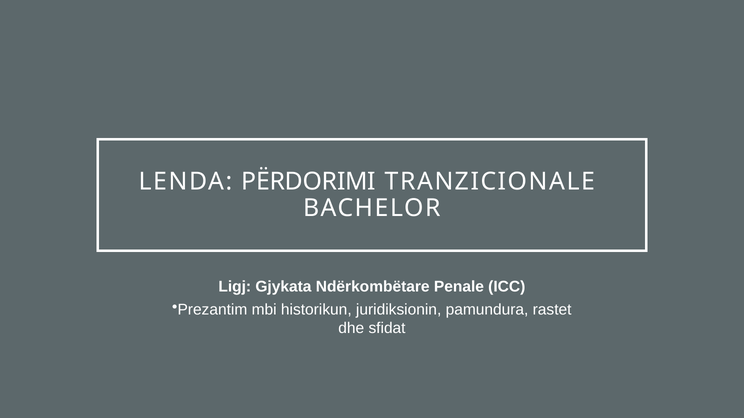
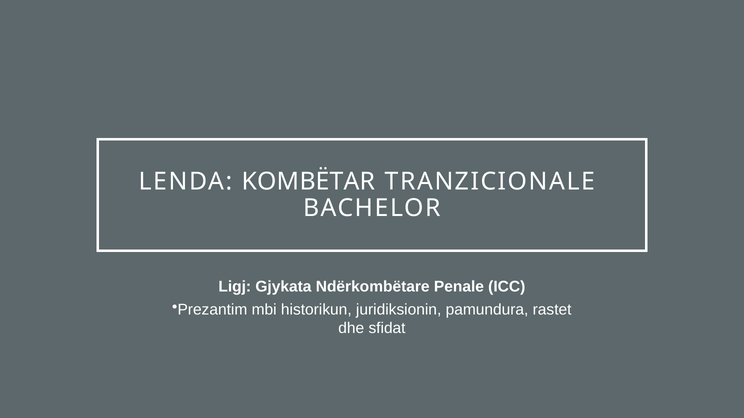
PËRDORIMI: PËRDORIMI -> KOMBËTAR
